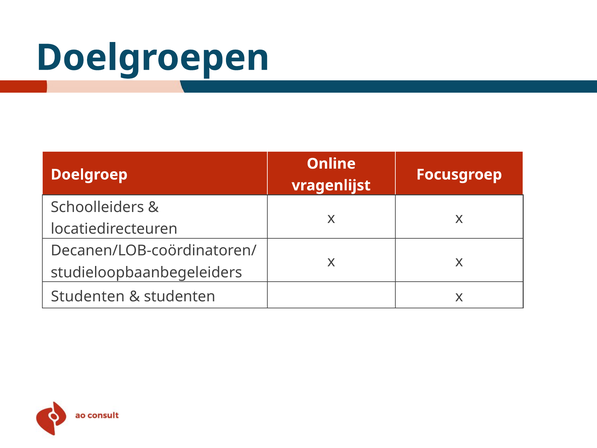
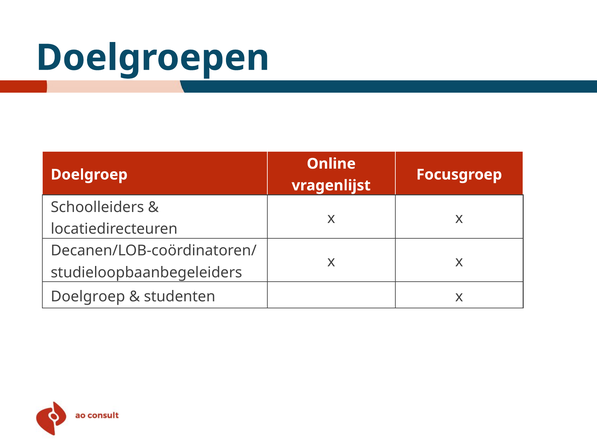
Studenten at (88, 296): Studenten -> Doelgroep
